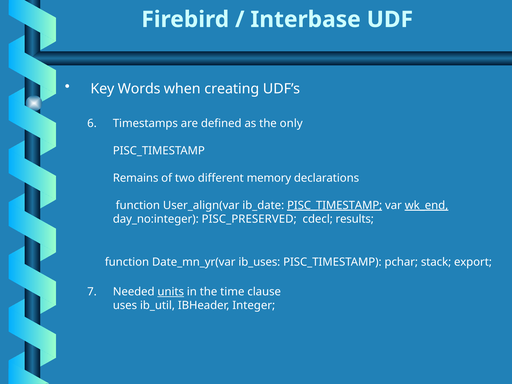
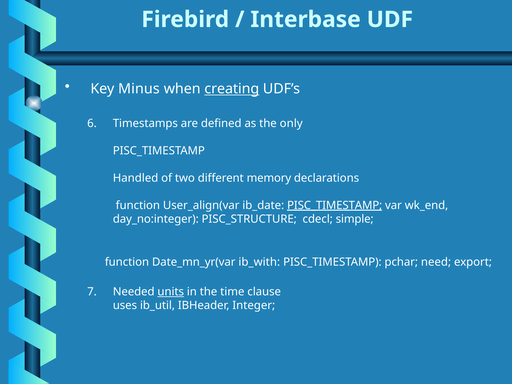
Words: Words -> Minus
creating underline: none -> present
Remains: Remains -> Handled
wk_end underline: present -> none
PISC_PRESERVED: PISC_PRESERVED -> PISC_STRUCTURE
results: results -> simple
ib_uses: ib_uses -> ib_with
stack: stack -> need
